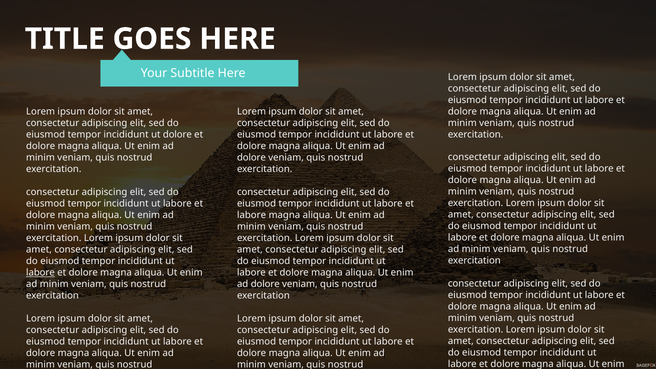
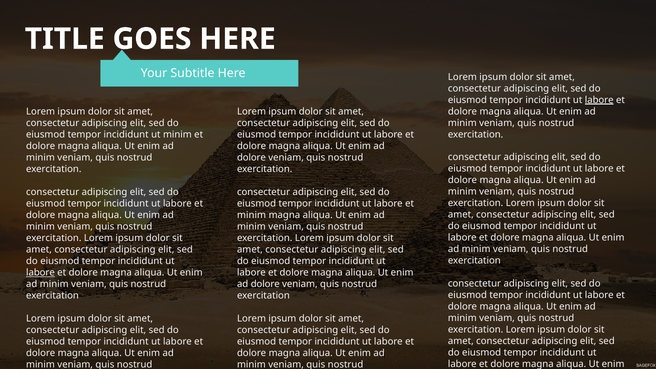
labore at (599, 100) underline: none -> present
ut dolore: dolore -> minim
labore at (252, 215): labore -> minim
